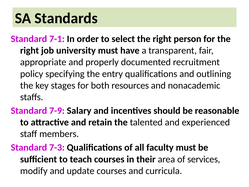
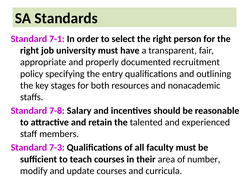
7-9: 7-9 -> 7-8
services: services -> number
